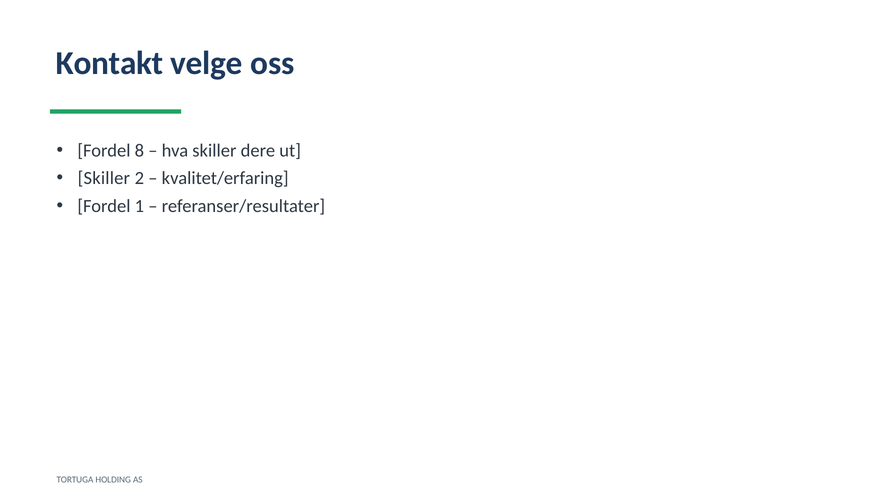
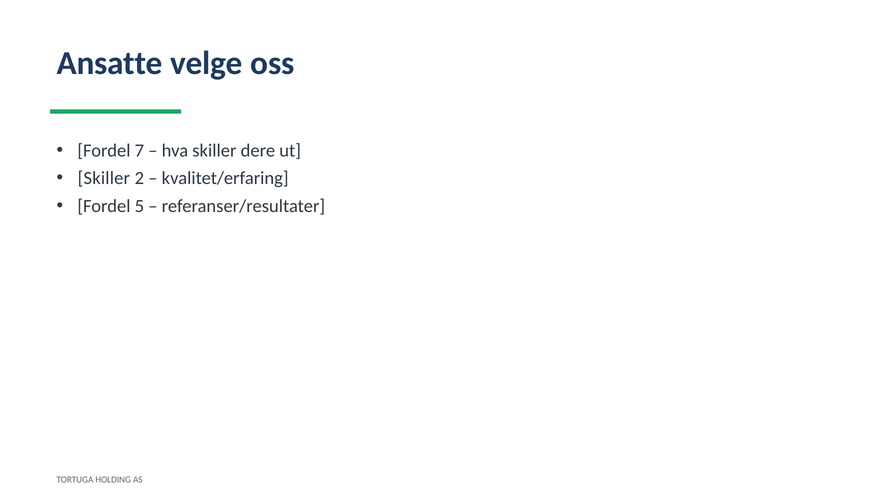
Kontakt: Kontakt -> Ansatte
8: 8 -> 7
1: 1 -> 5
